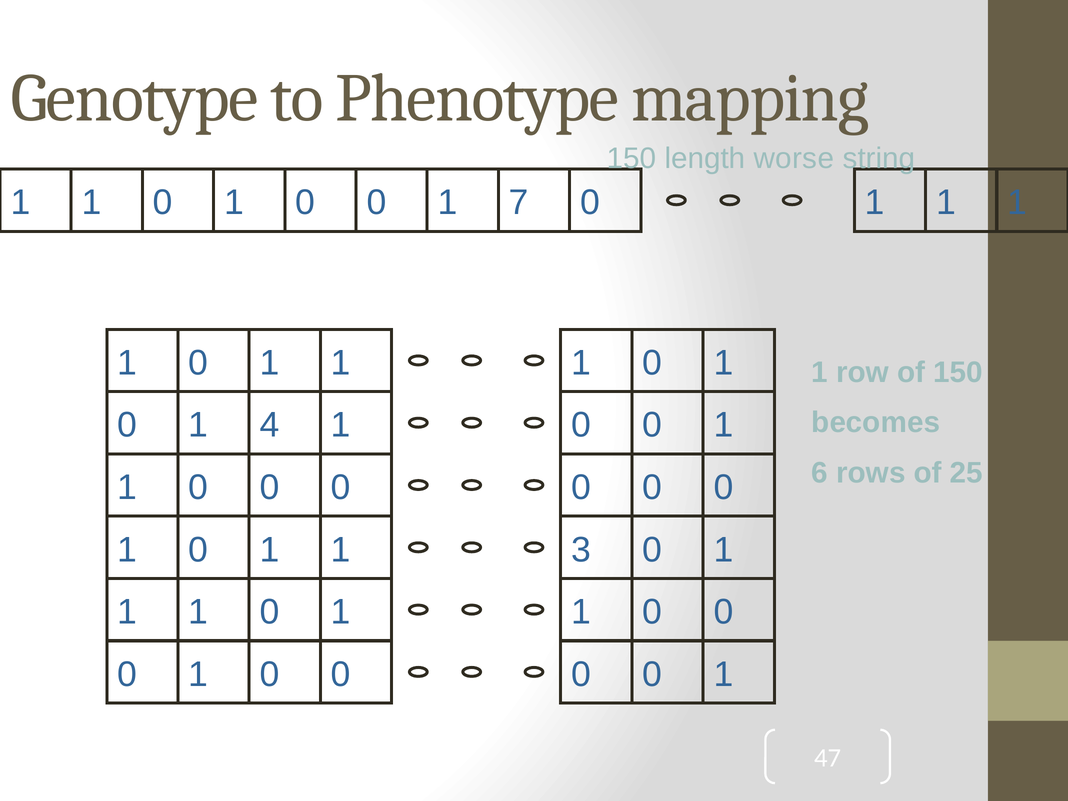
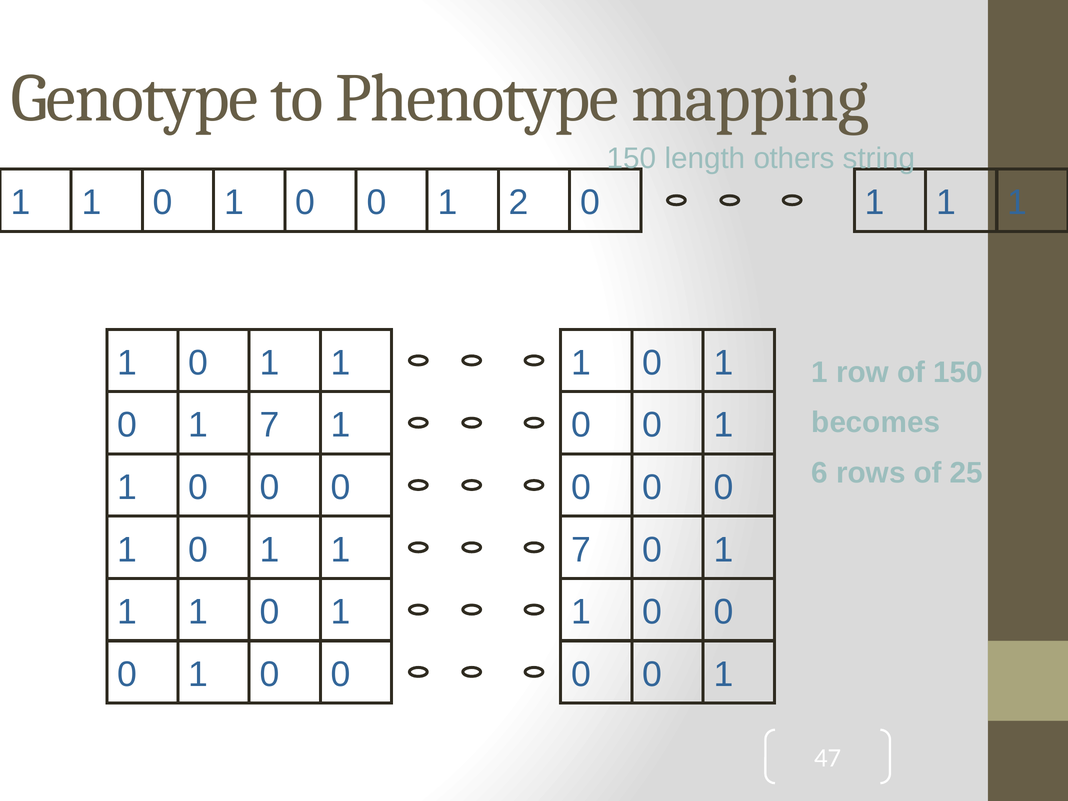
worse: worse -> others
7: 7 -> 2
0 1 4: 4 -> 7
1 1 3: 3 -> 7
